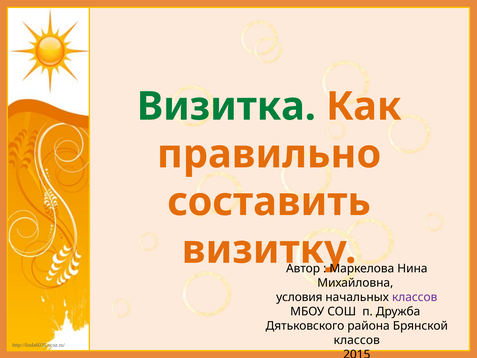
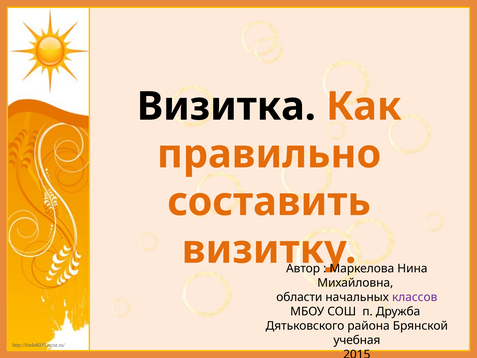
Визитка colour: green -> black
условия: условия -> области
классов at (357, 340): классов -> учебная
